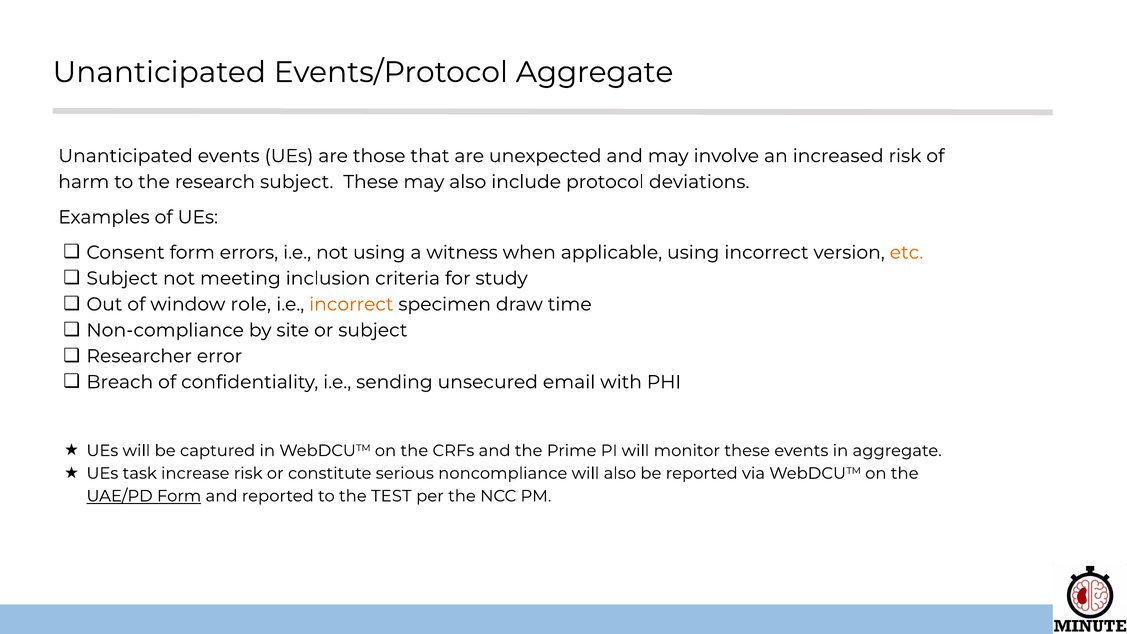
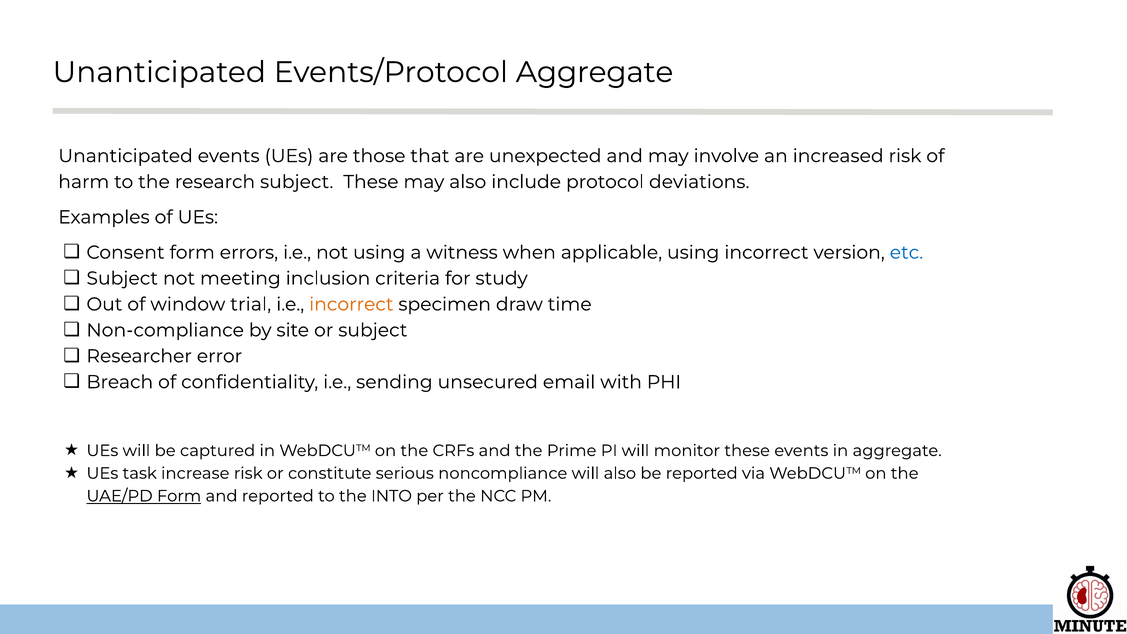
etc colour: orange -> blue
role: role -> trial
TEST: TEST -> INTO
